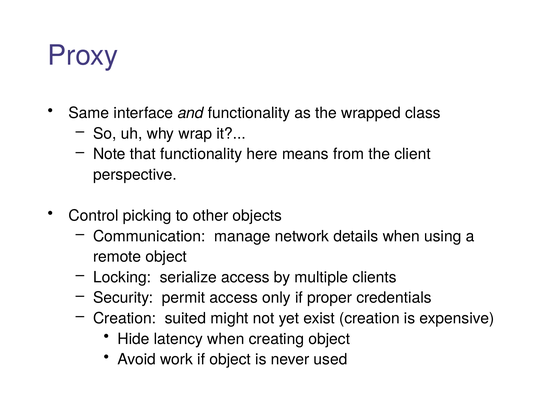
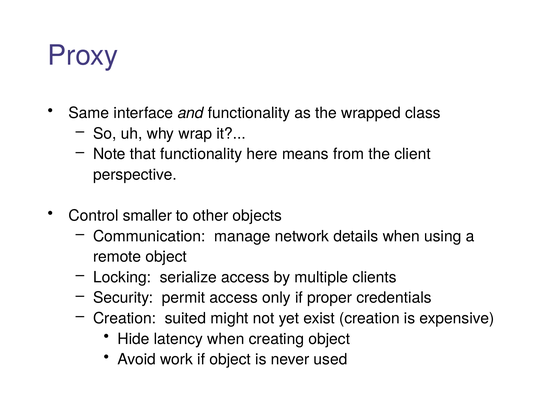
picking: picking -> smaller
